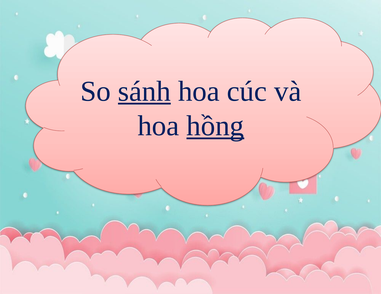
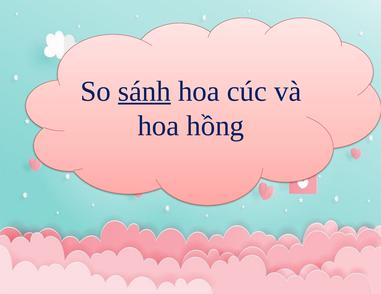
hồng underline: present -> none
